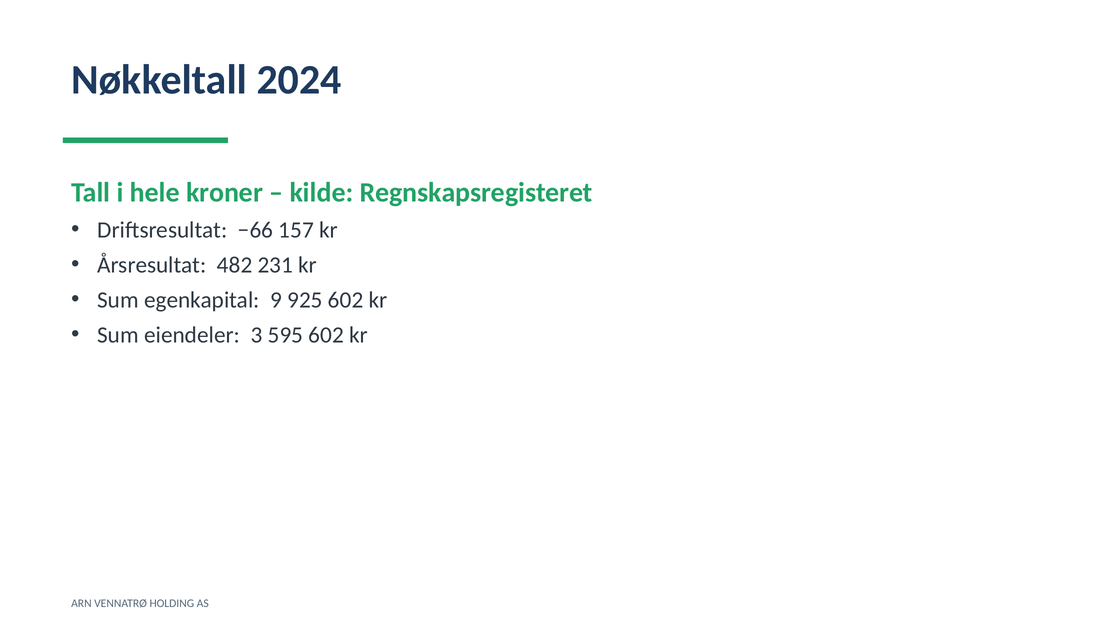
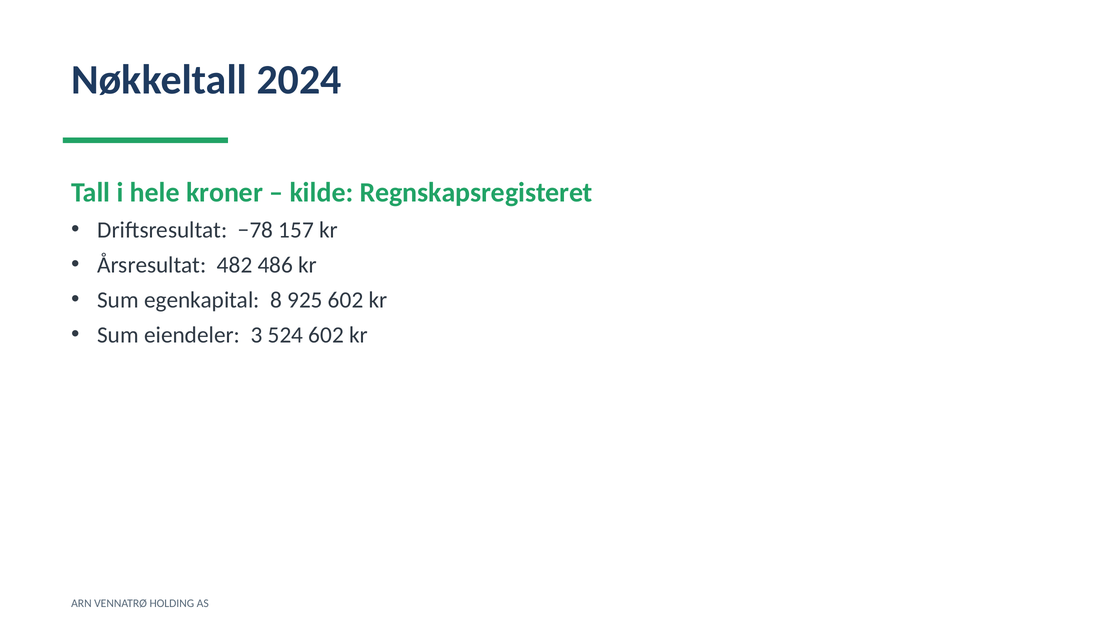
−66: −66 -> −78
231: 231 -> 486
9: 9 -> 8
595: 595 -> 524
